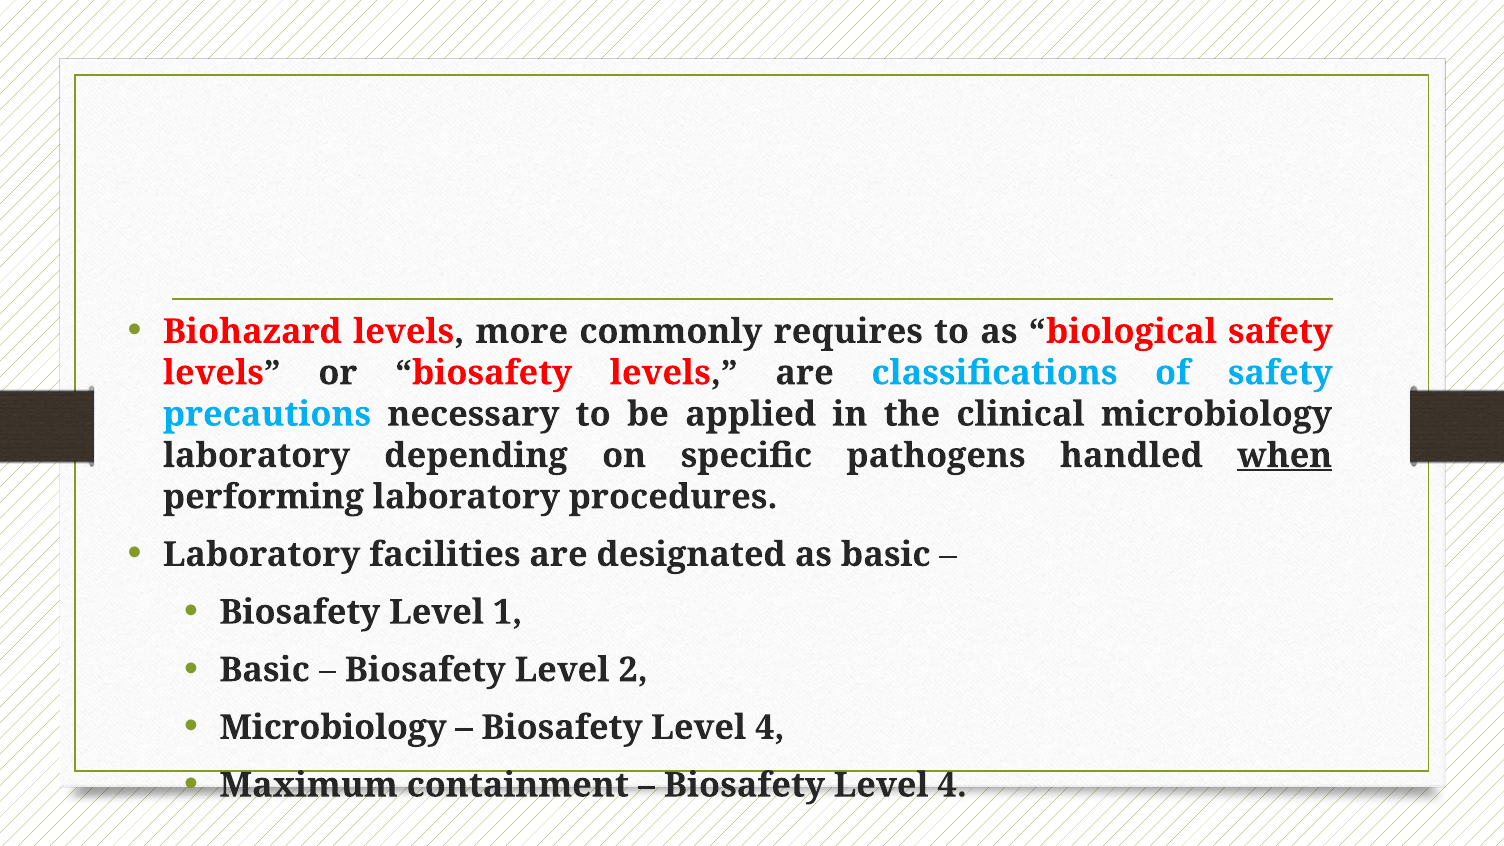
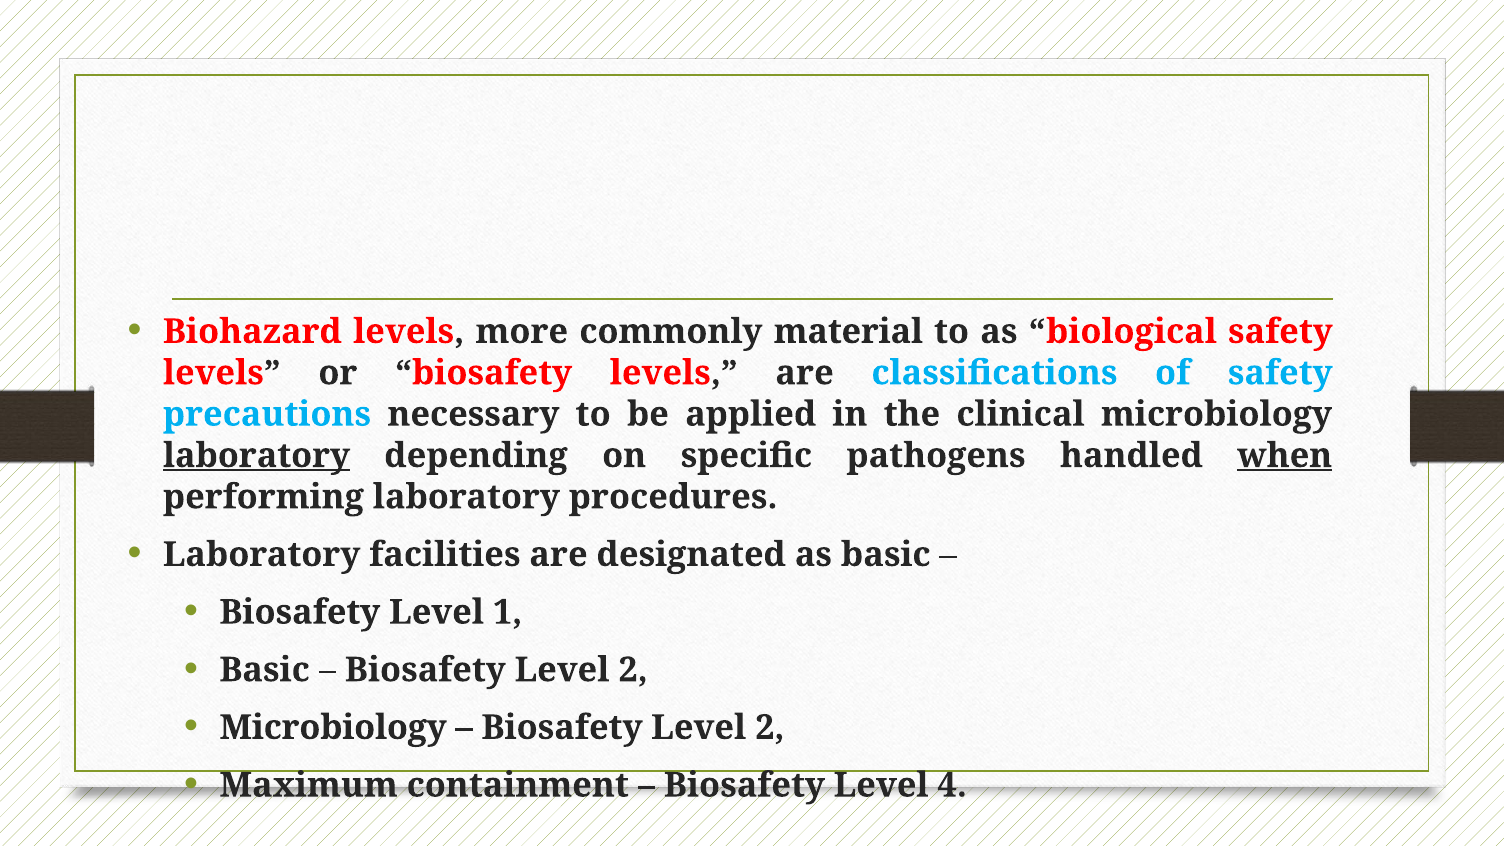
requires: requires -> material
laboratory at (256, 456) underline: none -> present
4 at (770, 728): 4 -> 2
